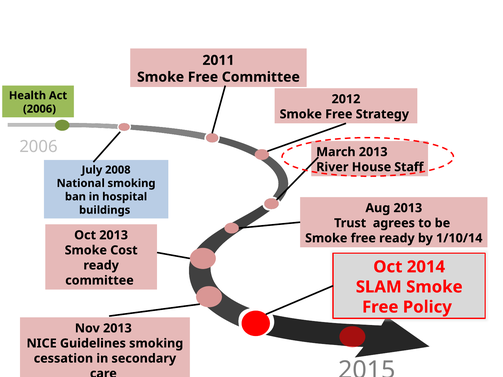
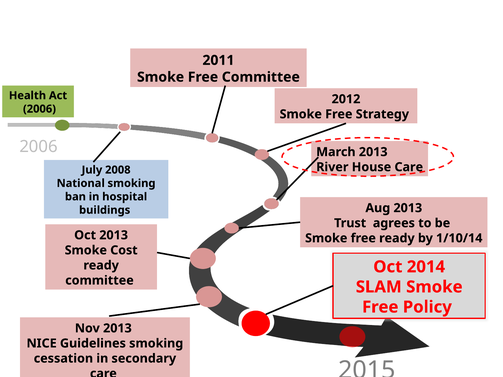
House Staff: Staff -> Care
